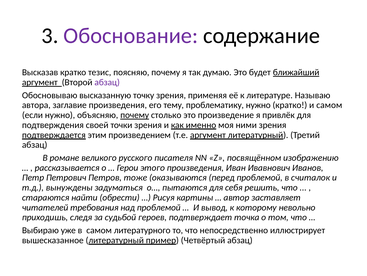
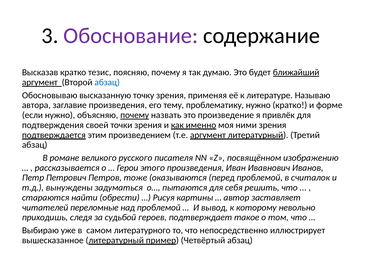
абзац at (107, 82) colour: purple -> blue
и самом: самом -> форме
столько: столько -> назвать
требования: требования -> переломные
точка: точка -> такое
